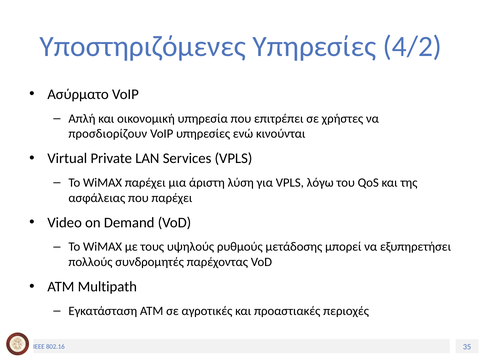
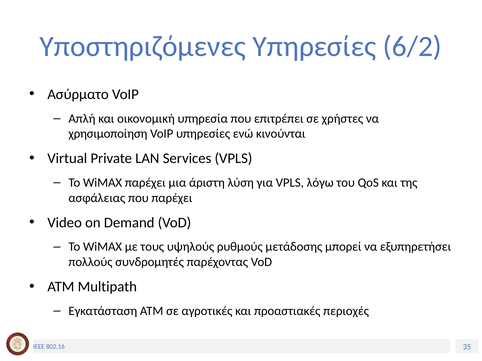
4/2: 4/2 -> 6/2
προσδιορίζουν: προσδιορίζουν -> χρησιμοποίηση
